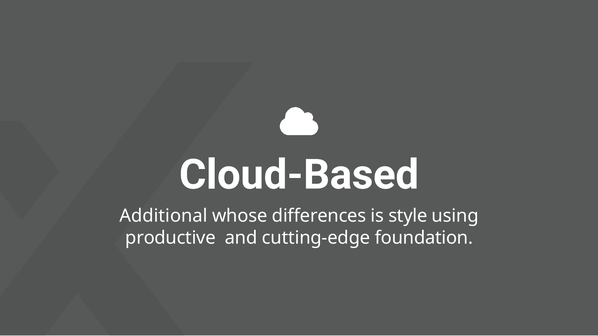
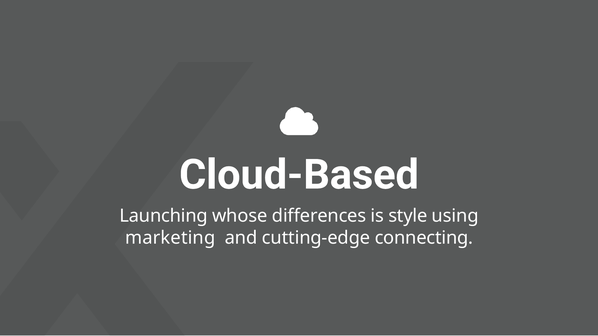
Additional: Additional -> Launching
productive: productive -> marketing
foundation: foundation -> connecting
